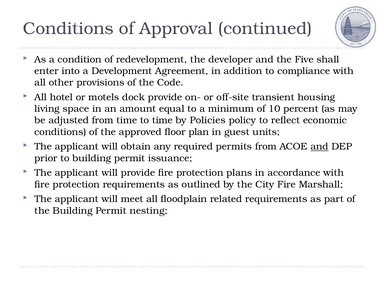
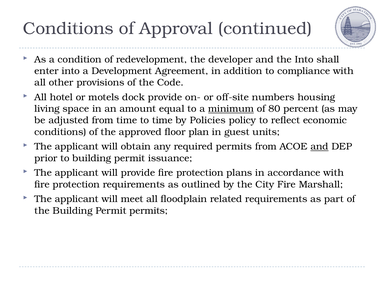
the Five: Five -> Into
transient: transient -> numbers
minimum underline: none -> present
10: 10 -> 80
Permit nesting: nesting -> permits
